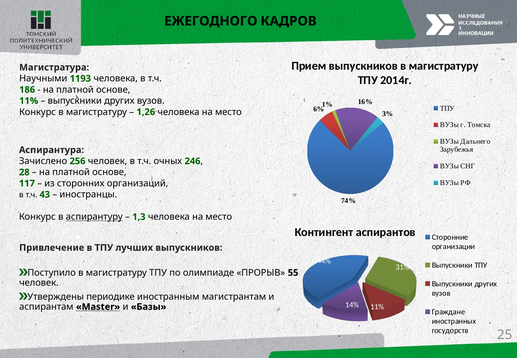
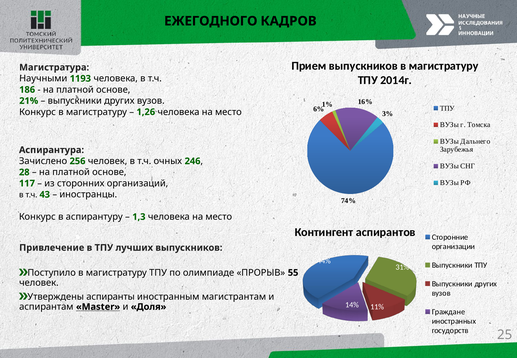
11% at (29, 101): 11% -> 21%
аспирантуру underline: present -> none
периодике: периодике -> аспиранты
Базы: Базы -> Доля
